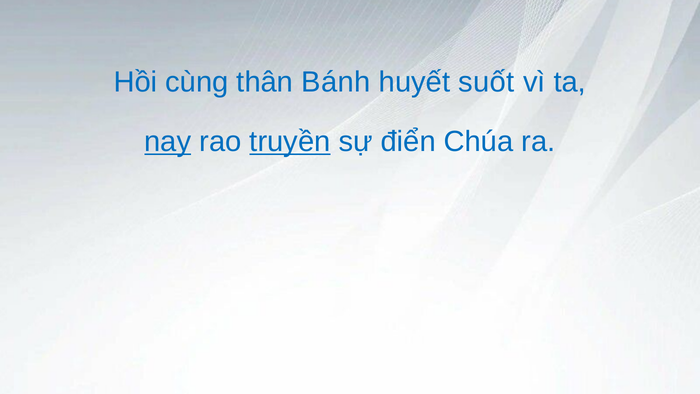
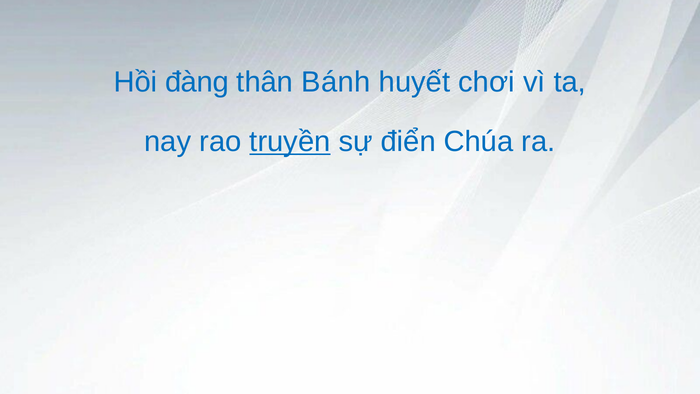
cùng: cùng -> đàng
suốt: suốt -> chơi
nay underline: present -> none
